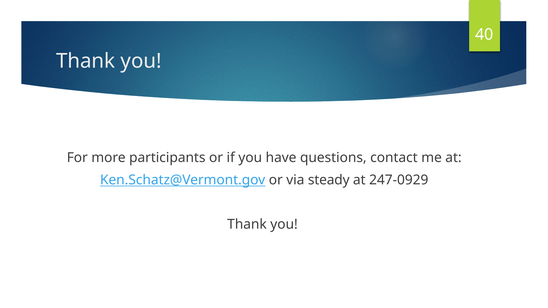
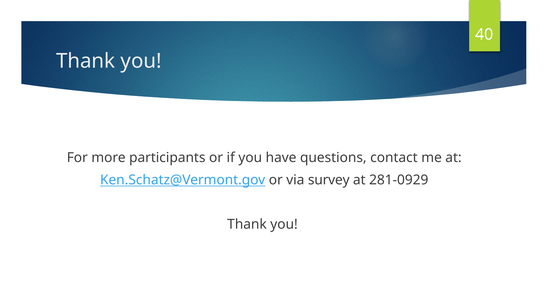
steady: steady -> survey
247-0929: 247-0929 -> 281-0929
